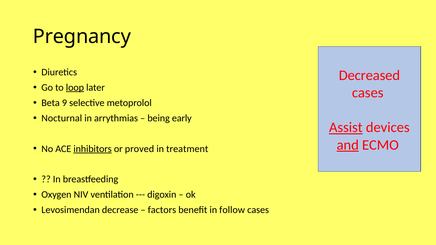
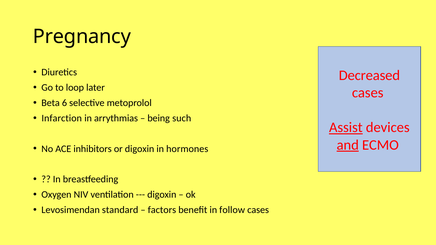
loop underline: present -> none
9: 9 -> 6
Nocturnal: Nocturnal -> Infarction
early: early -> such
inhibitors underline: present -> none
or proved: proved -> digoxin
treatment: treatment -> hormones
decrease: decrease -> standard
